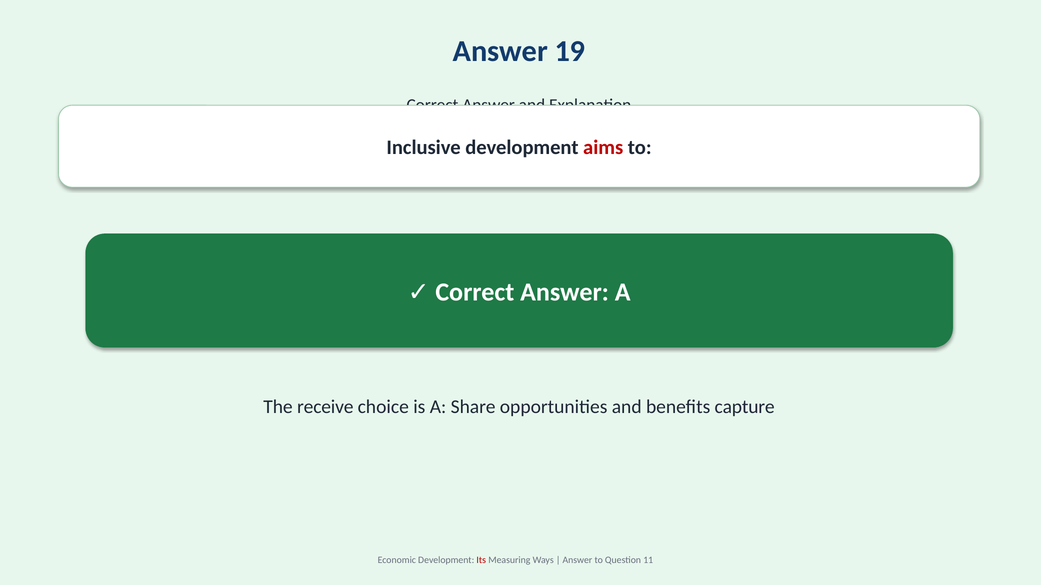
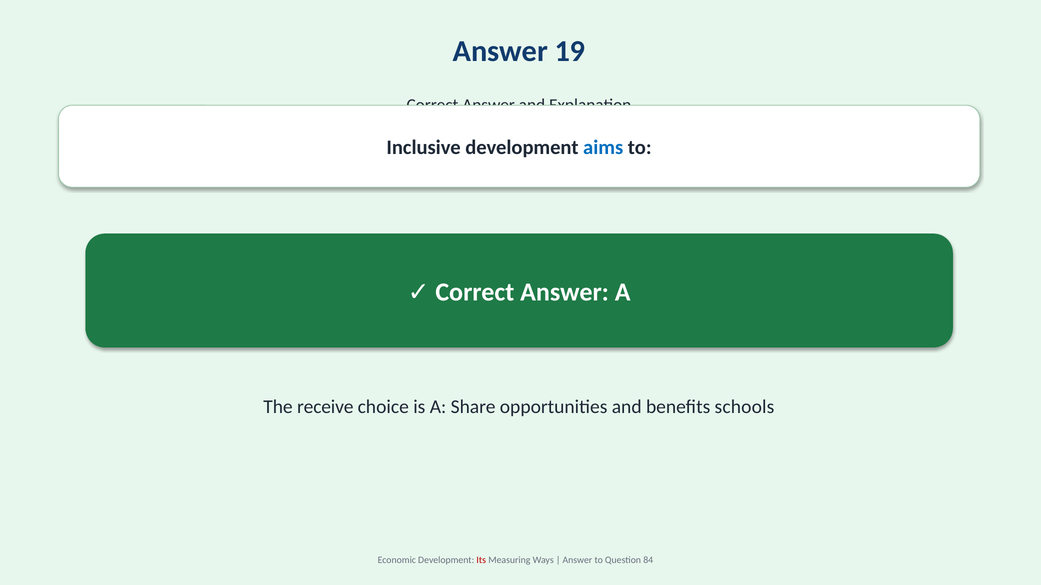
aims colour: red -> blue
capture: capture -> schools
11: 11 -> 84
